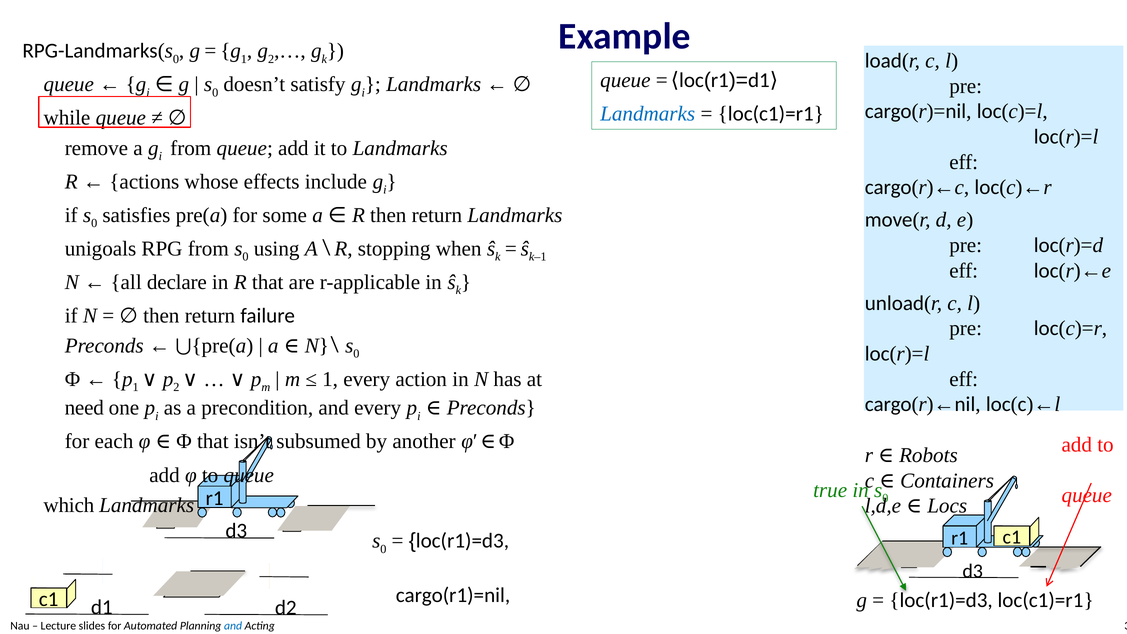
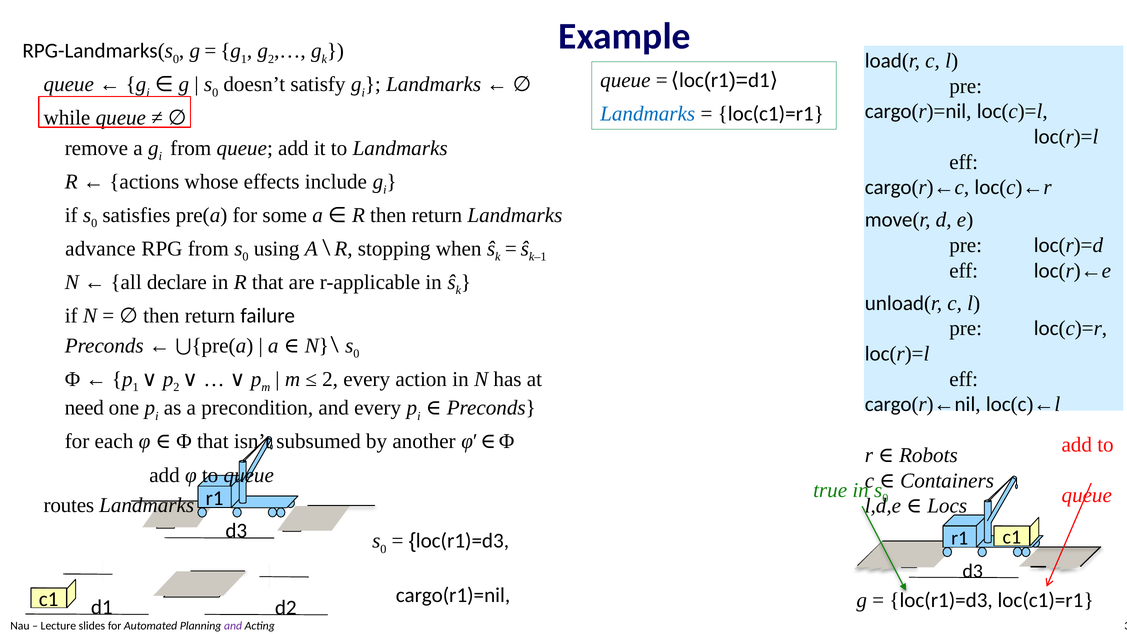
unigoals: unigoals -> advance
1 at (330, 379): 1 -> 2
which: which -> routes
and at (233, 626) colour: blue -> purple
